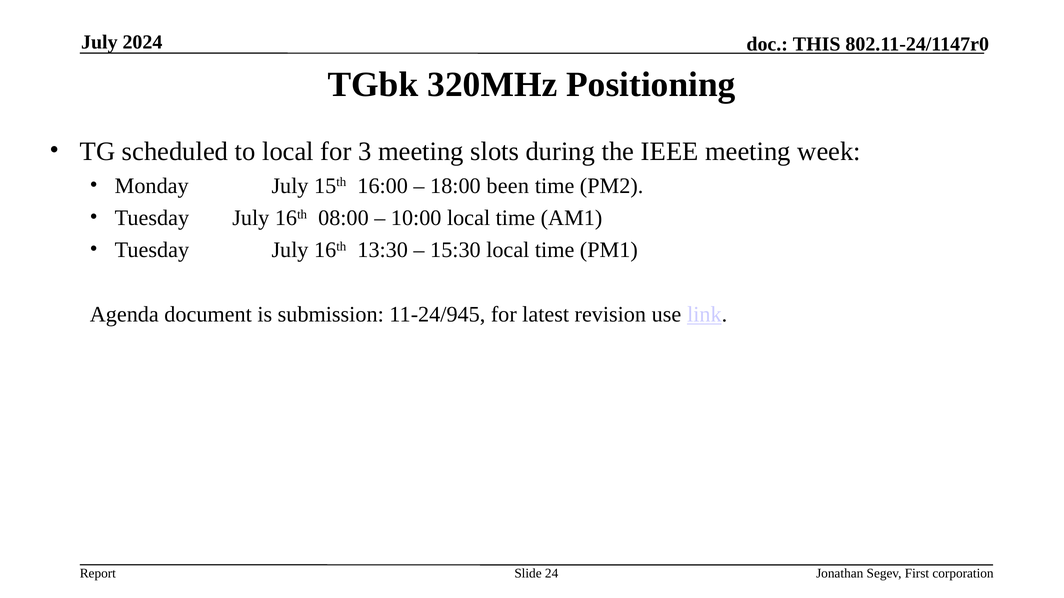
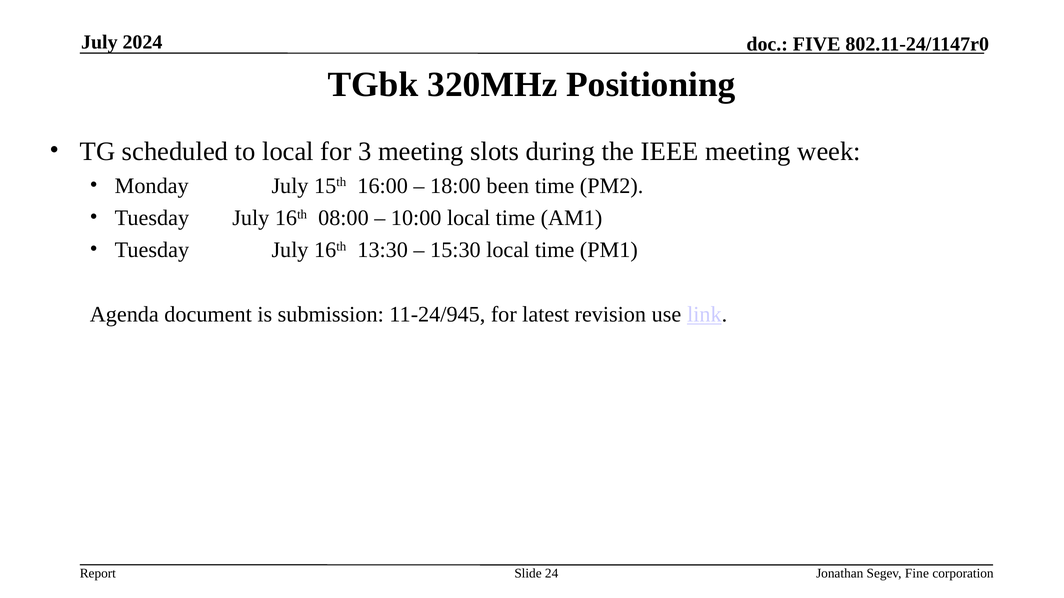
THIS: THIS -> FIVE
First: First -> Fine
